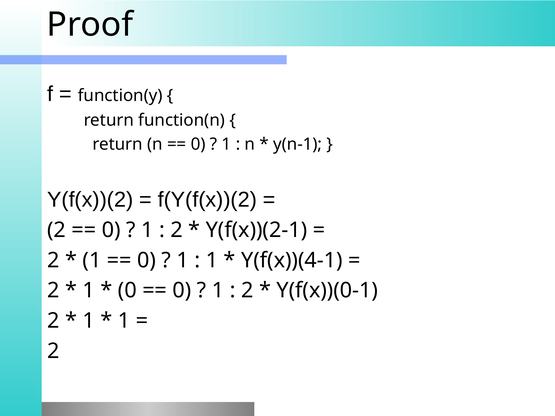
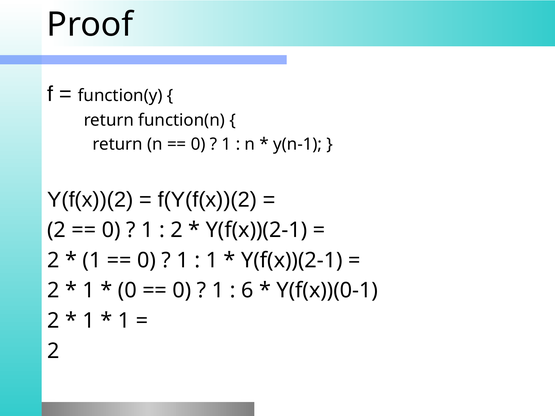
Y(f(x))(4-1 at (292, 260): Y(f(x))(4-1 -> Y(f(x))(2-1
2 at (247, 291): 2 -> 6
